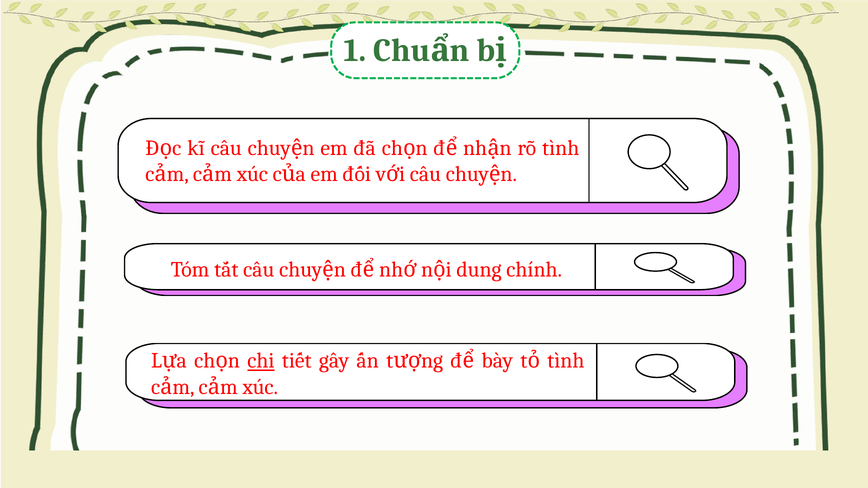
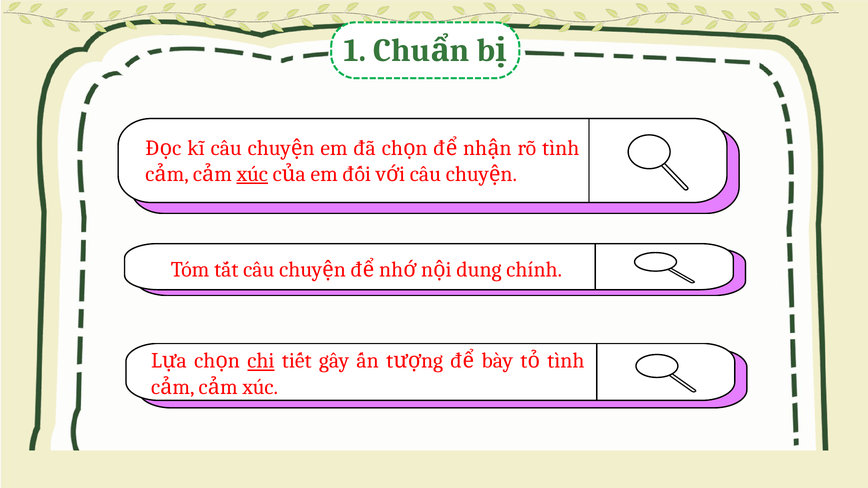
xúc at (252, 174) underline: none -> present
